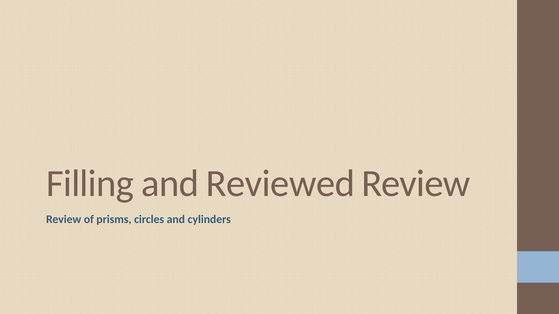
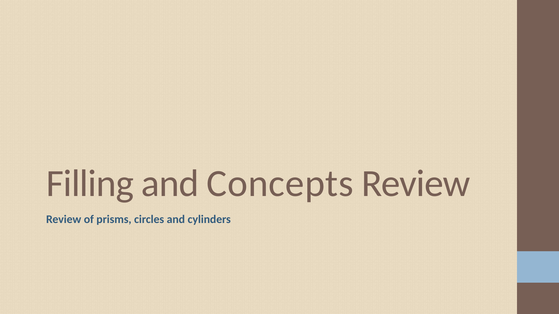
Reviewed: Reviewed -> Concepts
